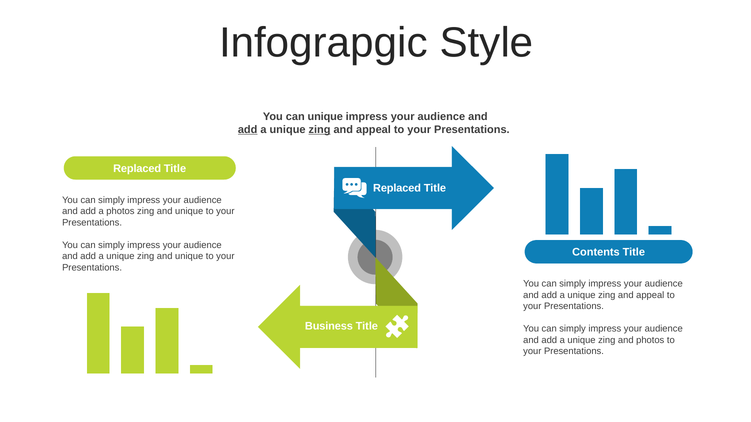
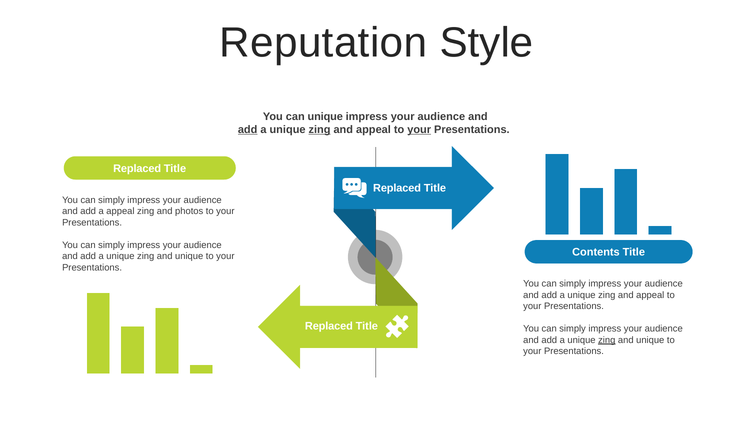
Infograpgic: Infograpgic -> Reputation
your at (419, 130) underline: none -> present
a photos: photos -> appeal
unique at (189, 211): unique -> photos
Business at (329, 327): Business -> Replaced
zing at (607, 340) underline: none -> present
photos at (650, 340): photos -> unique
